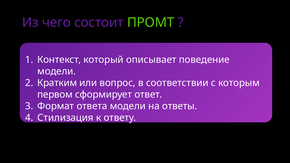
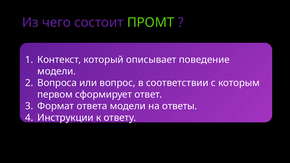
Кратким: Кратким -> Вопроса
Стилизация: Стилизация -> Инструкции
